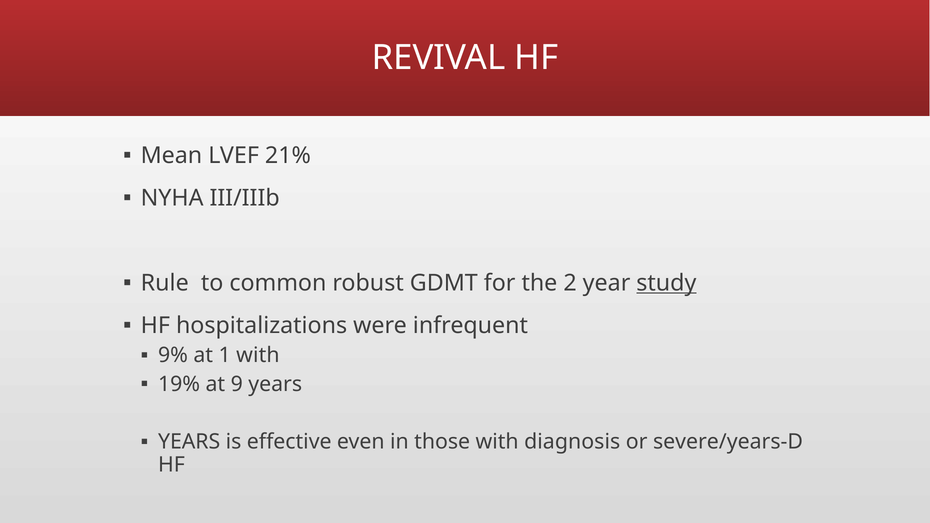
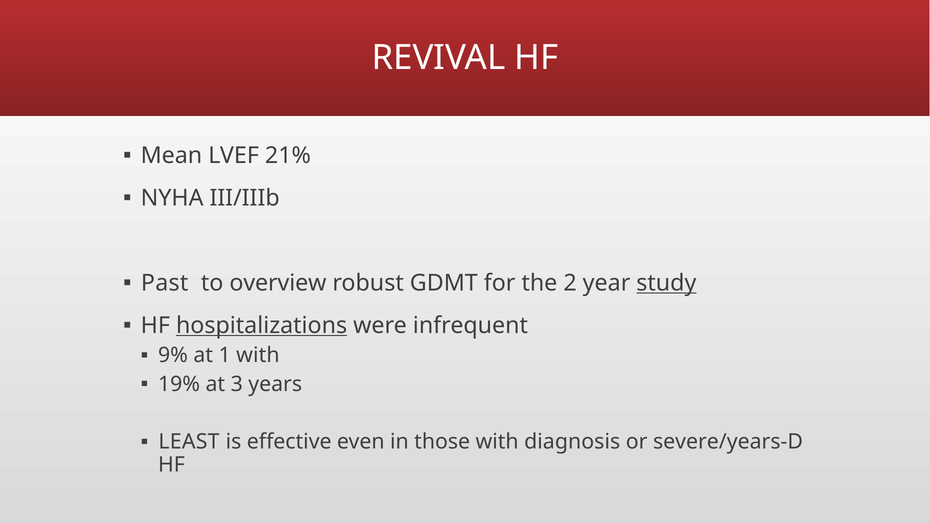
Rule: Rule -> Past
common: common -> overview
hospitalizations underline: none -> present
9: 9 -> 3
YEARS at (189, 442): YEARS -> LEAST
